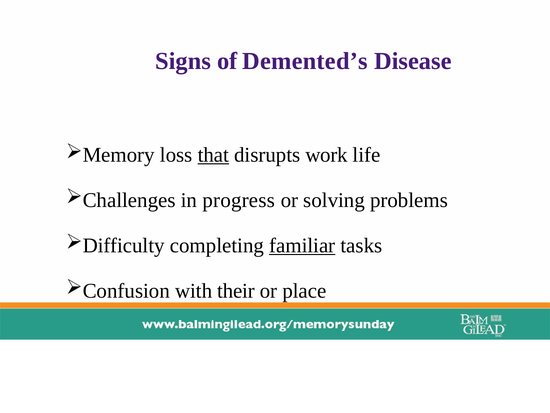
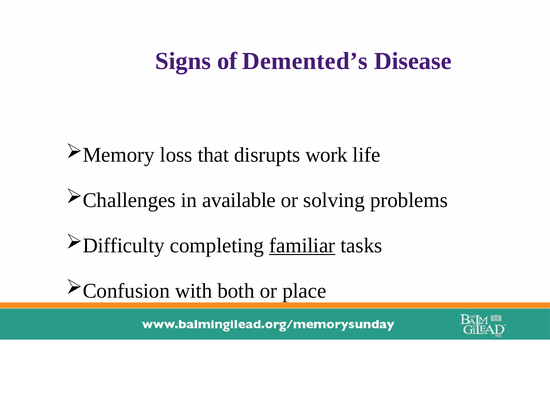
that underline: present -> none
progress: progress -> available
their: their -> both
